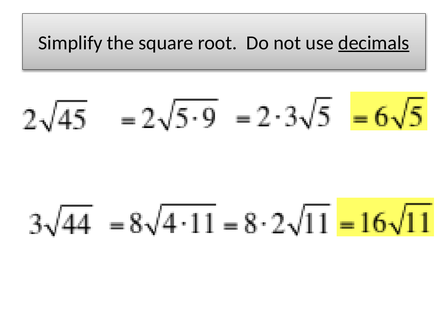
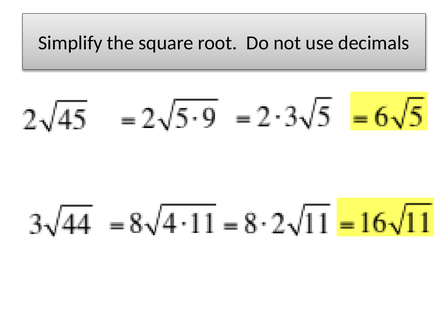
decimals underline: present -> none
